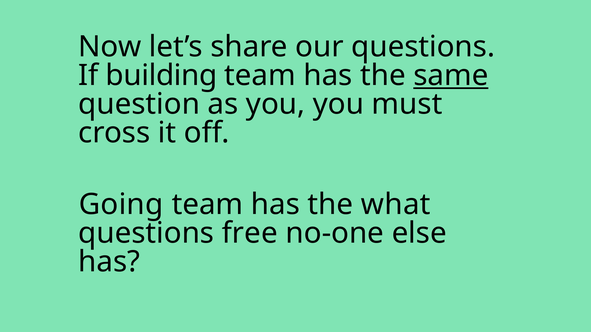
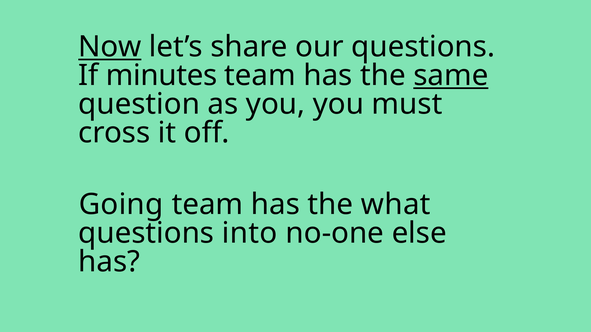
Now underline: none -> present
building: building -> minutes
free: free -> into
